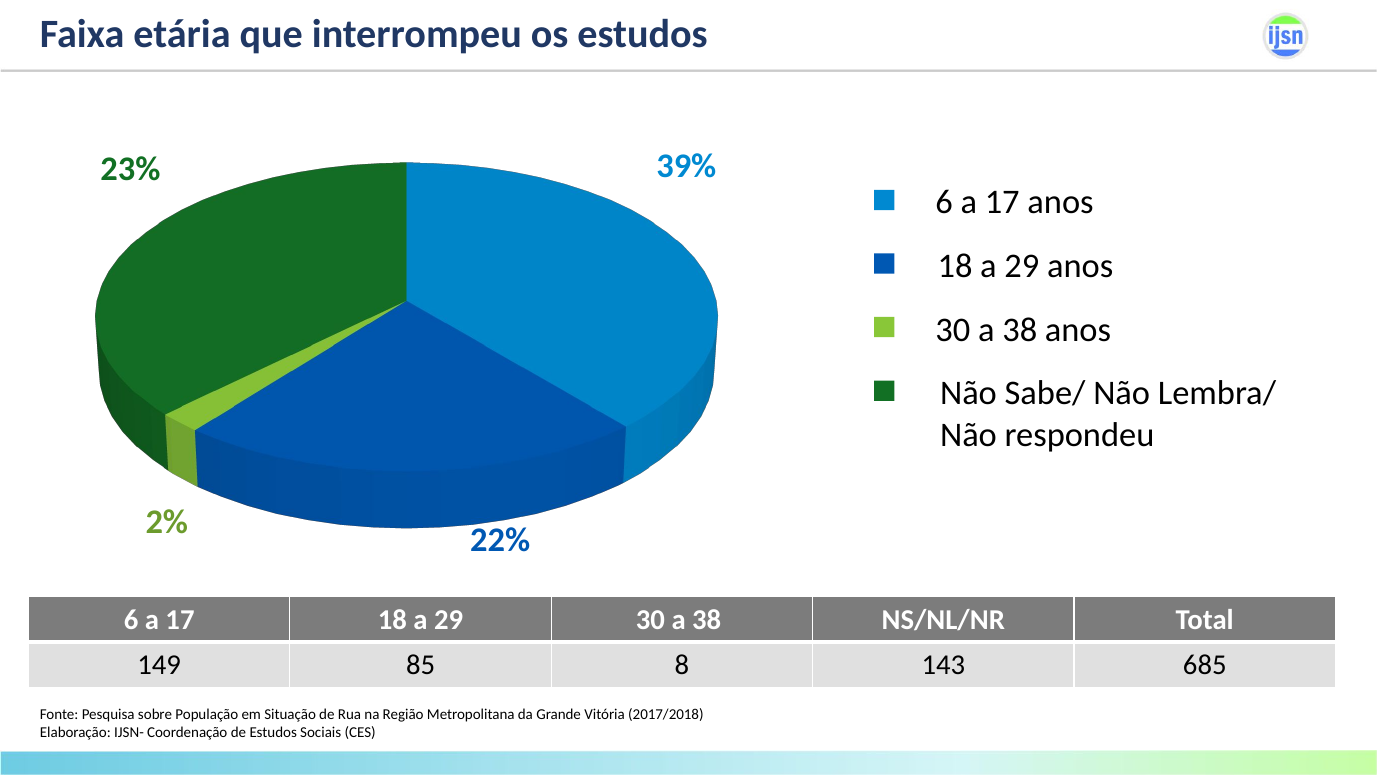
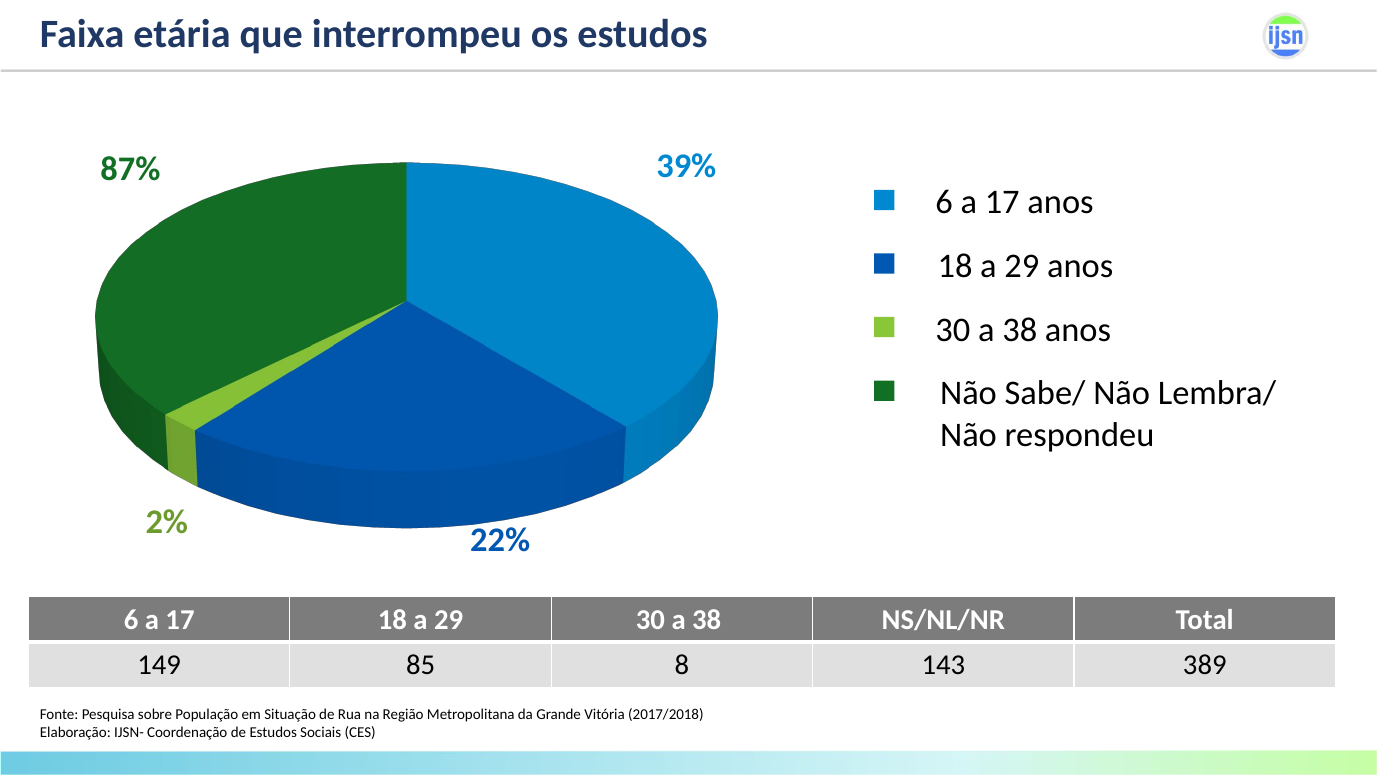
23%: 23% -> 87%
685: 685 -> 389
